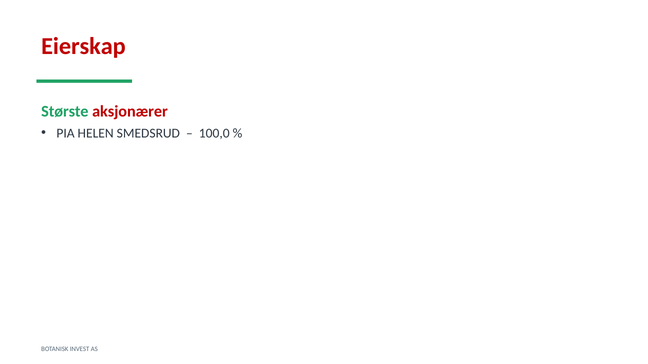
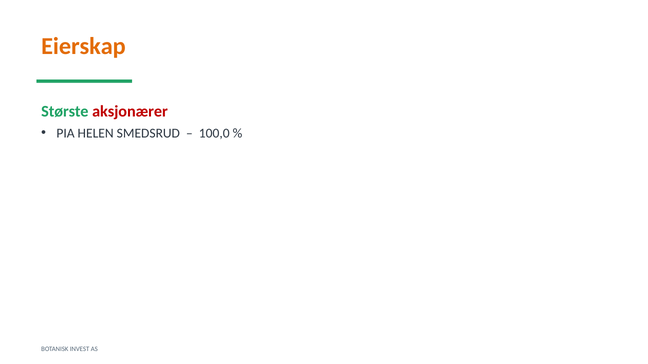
Eierskap colour: red -> orange
